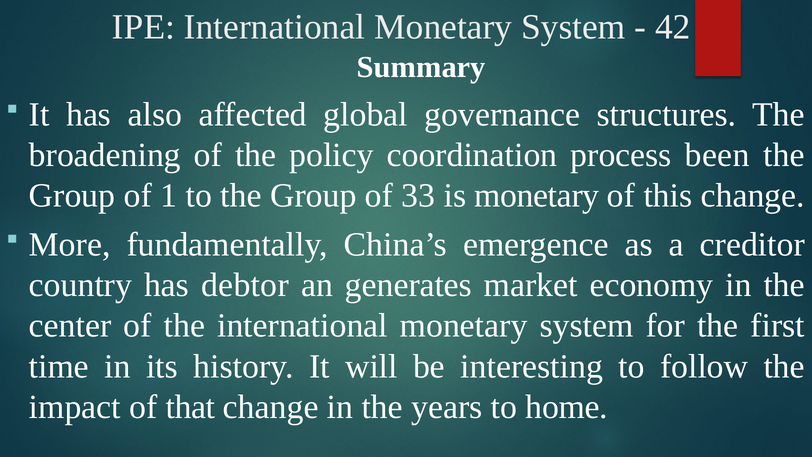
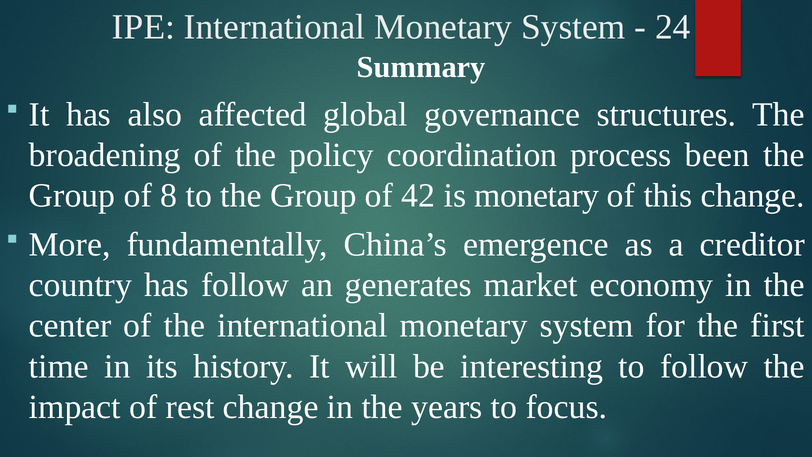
42: 42 -> 24
1: 1 -> 8
33: 33 -> 42
has debtor: debtor -> follow
that: that -> rest
home: home -> focus
